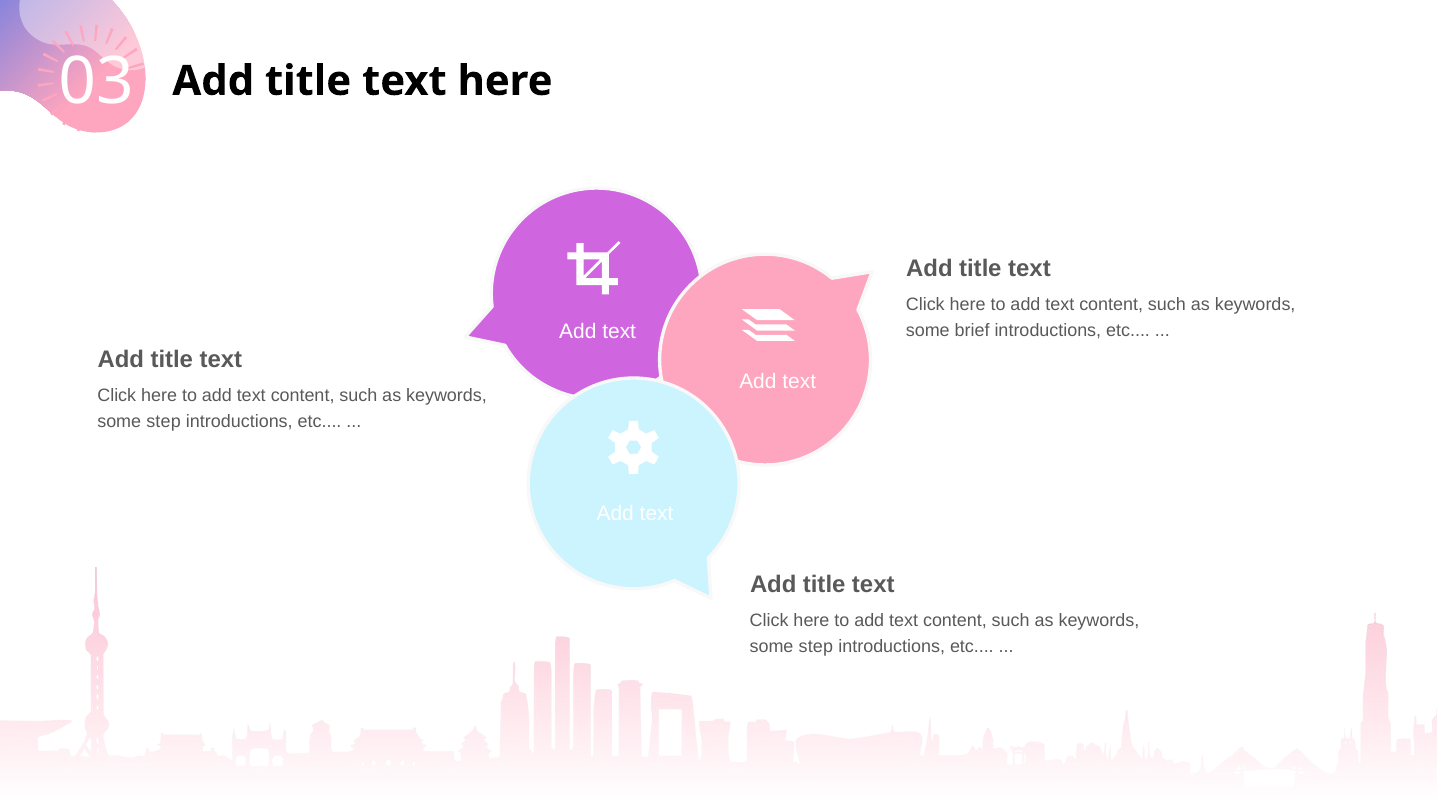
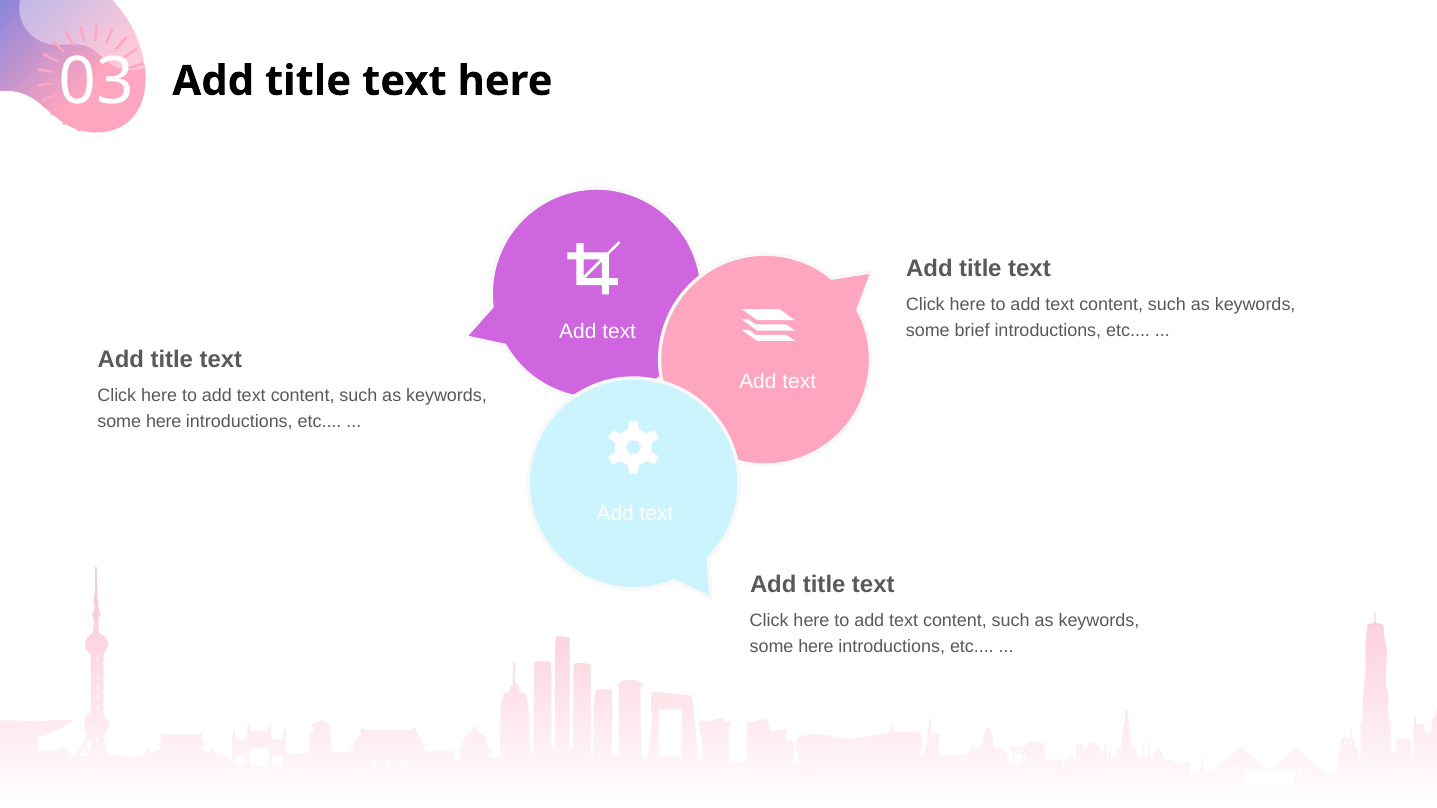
step at (164, 422): step -> here
step at (816, 647): step -> here
